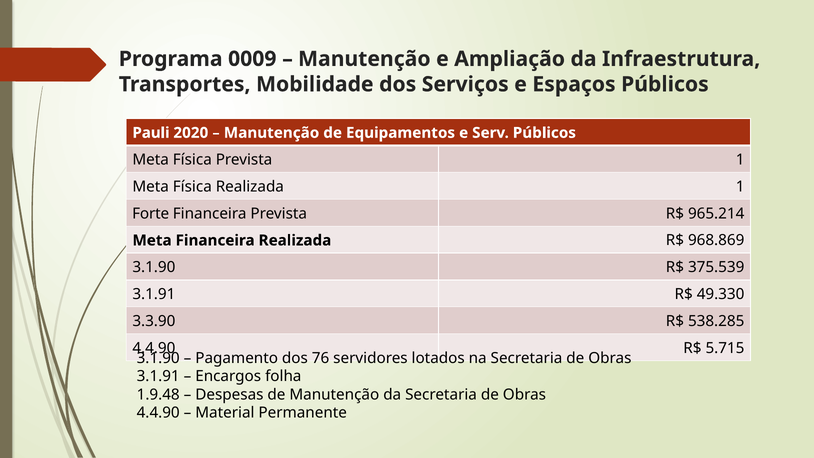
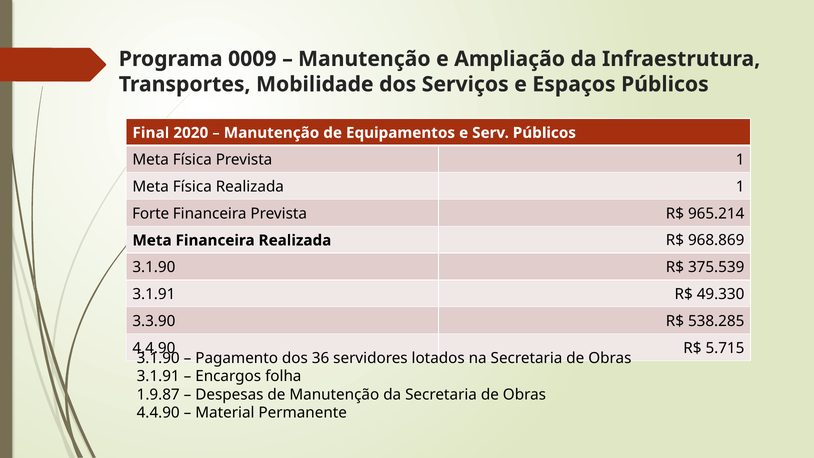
Pauli: Pauli -> Final
76: 76 -> 36
1.9.48: 1.9.48 -> 1.9.87
